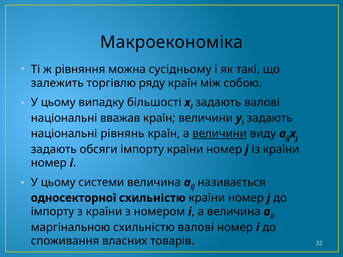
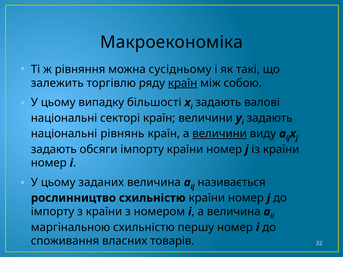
країн at (183, 83) underline: none -> present
вважав: вважав -> секторі
системи: системи -> заданих
односекторної: односекторної -> рослинництво
схильністю валові: валові -> першу
